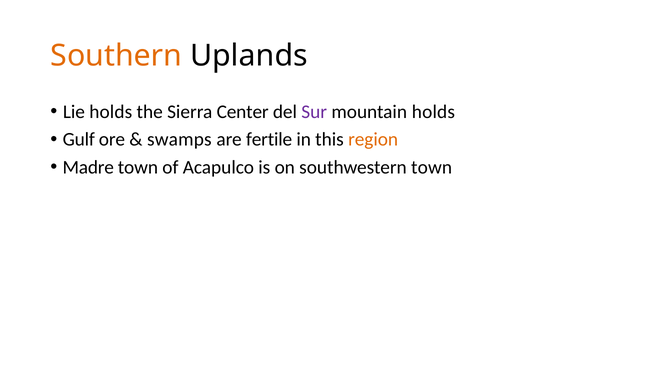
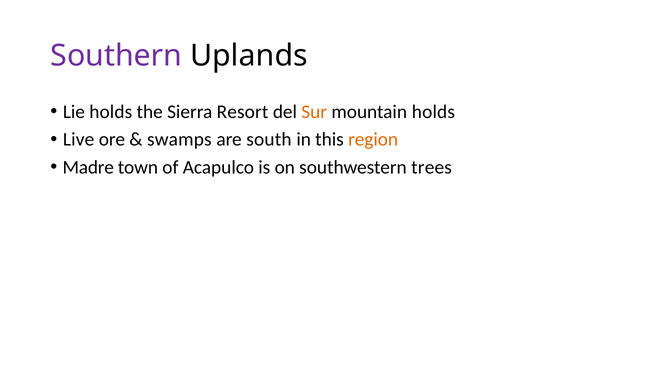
Southern colour: orange -> purple
Center: Center -> Resort
Sur colour: purple -> orange
Gulf: Gulf -> Live
fertile: fertile -> south
southwestern town: town -> trees
